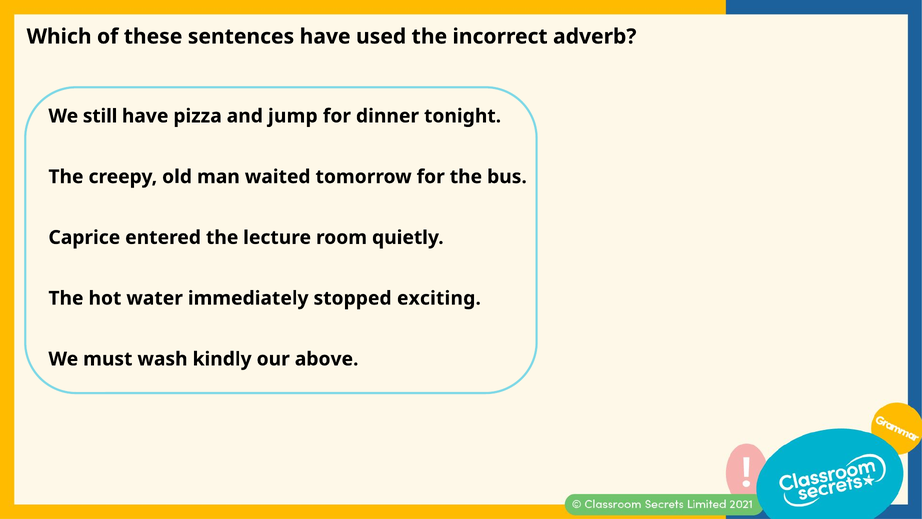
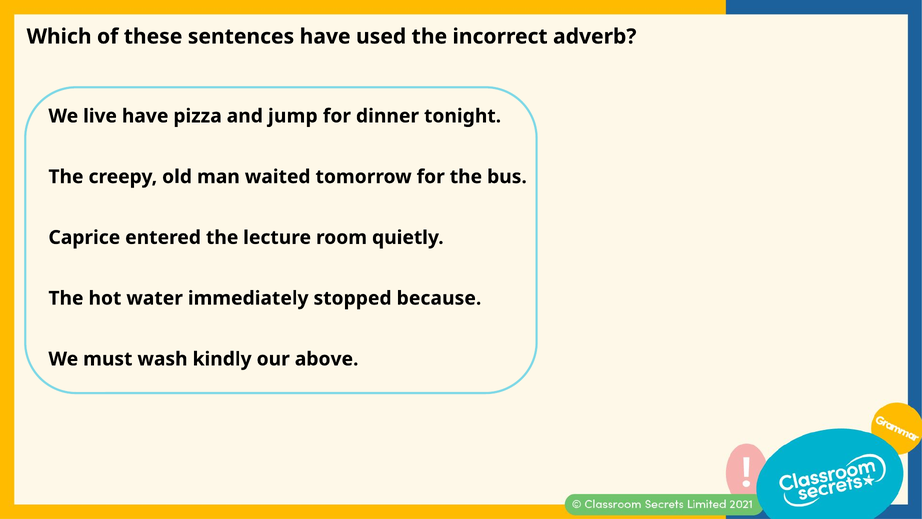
still: still -> live
exciting: exciting -> because
